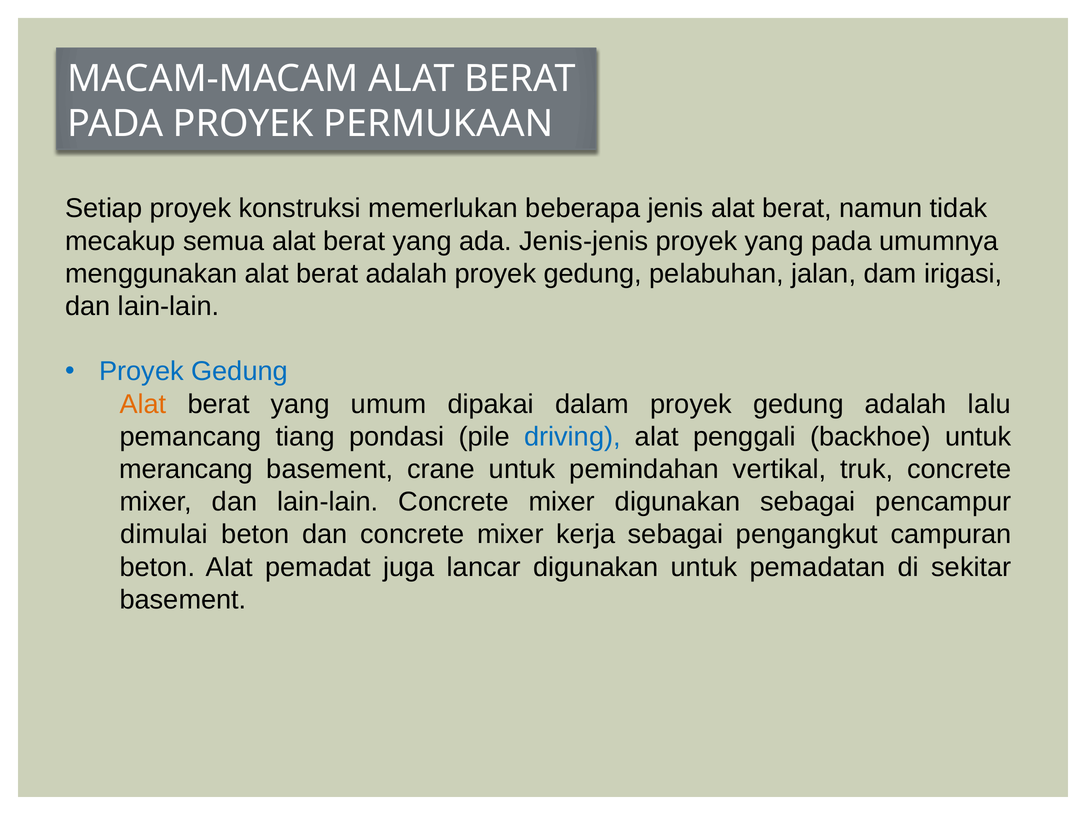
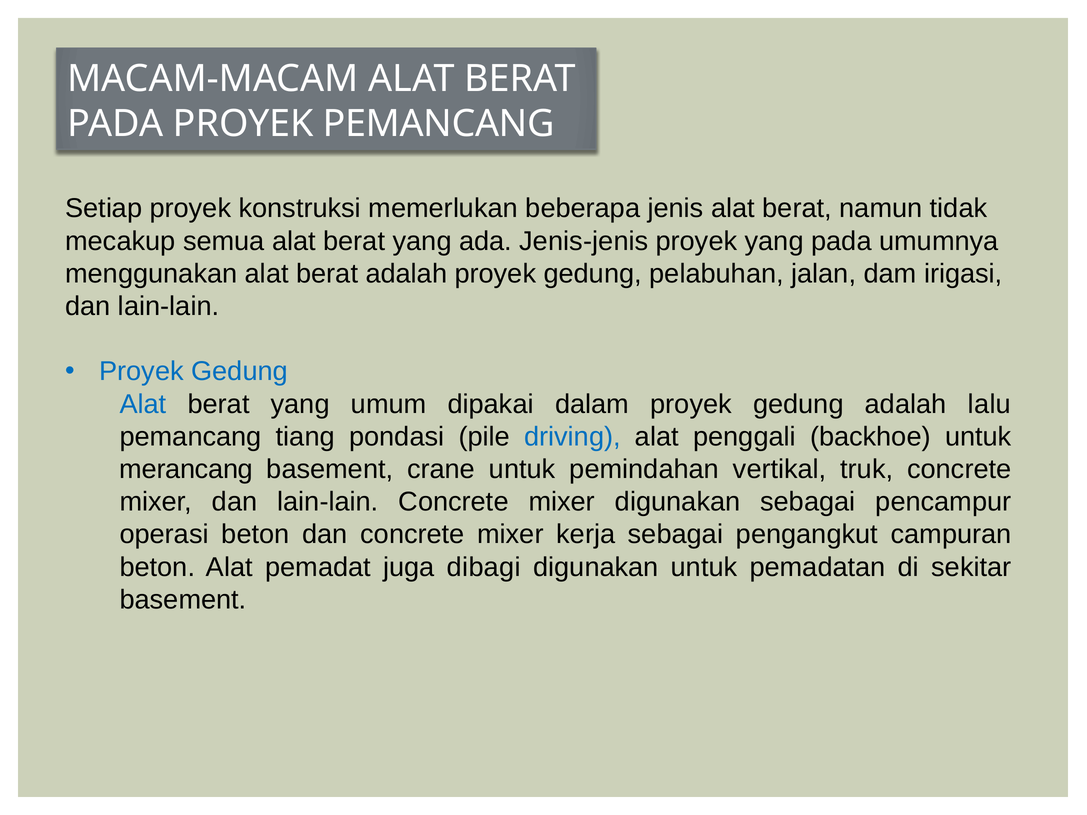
PROYEK PERMUKAAN: PERMUKAAN -> PEMANCANG
Alat at (143, 404) colour: orange -> blue
dimulai: dimulai -> operasi
lancar: lancar -> dibagi
